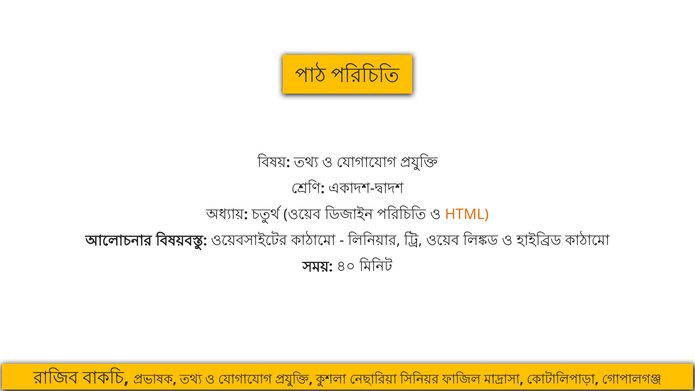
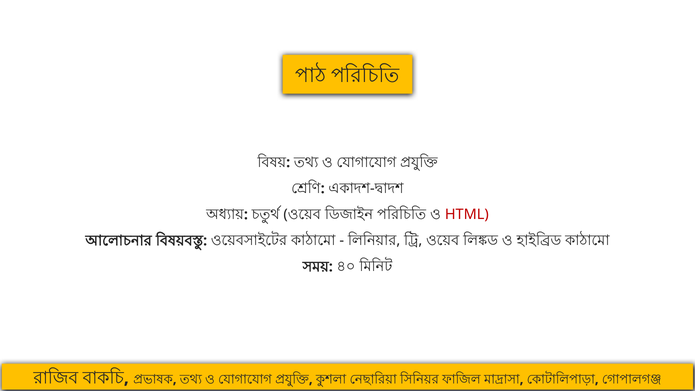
HTML colour: orange -> red
